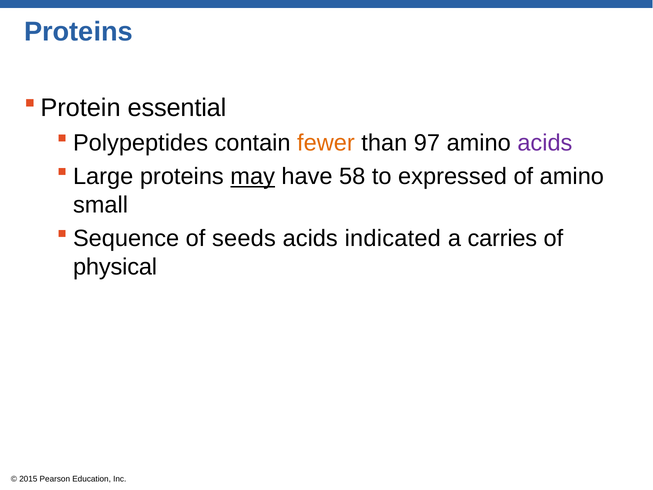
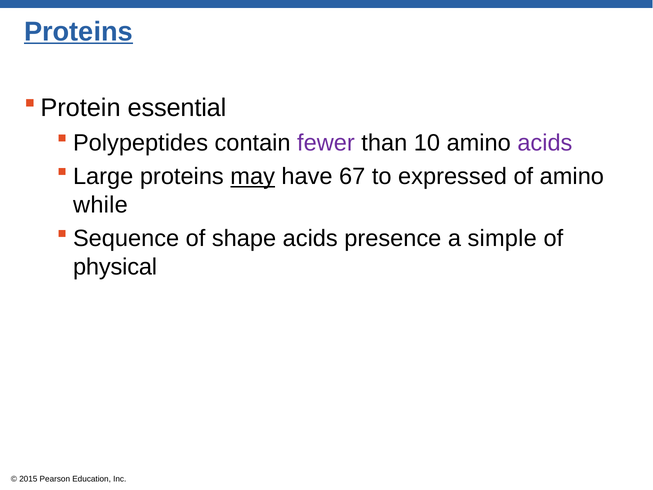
Proteins at (78, 32) underline: none -> present
fewer colour: orange -> purple
97: 97 -> 10
58: 58 -> 67
small: small -> while
seeds: seeds -> shape
indicated: indicated -> presence
carries: carries -> simple
